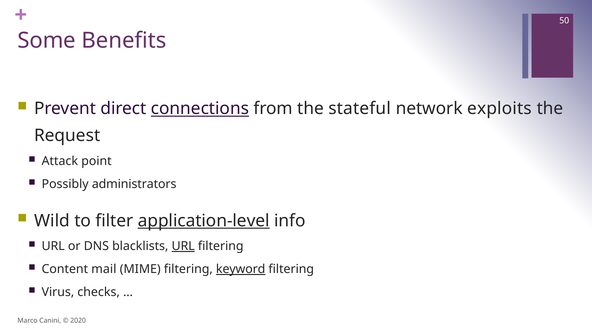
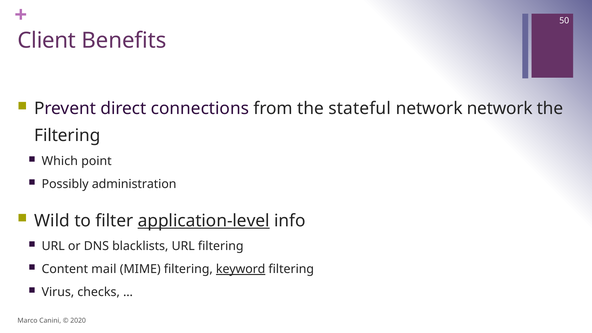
Some: Some -> Client
connections underline: present -> none
network exploits: exploits -> network
Request at (67, 135): Request -> Filtering
Attack: Attack -> Which
administrators: administrators -> administration
URL at (183, 246) underline: present -> none
